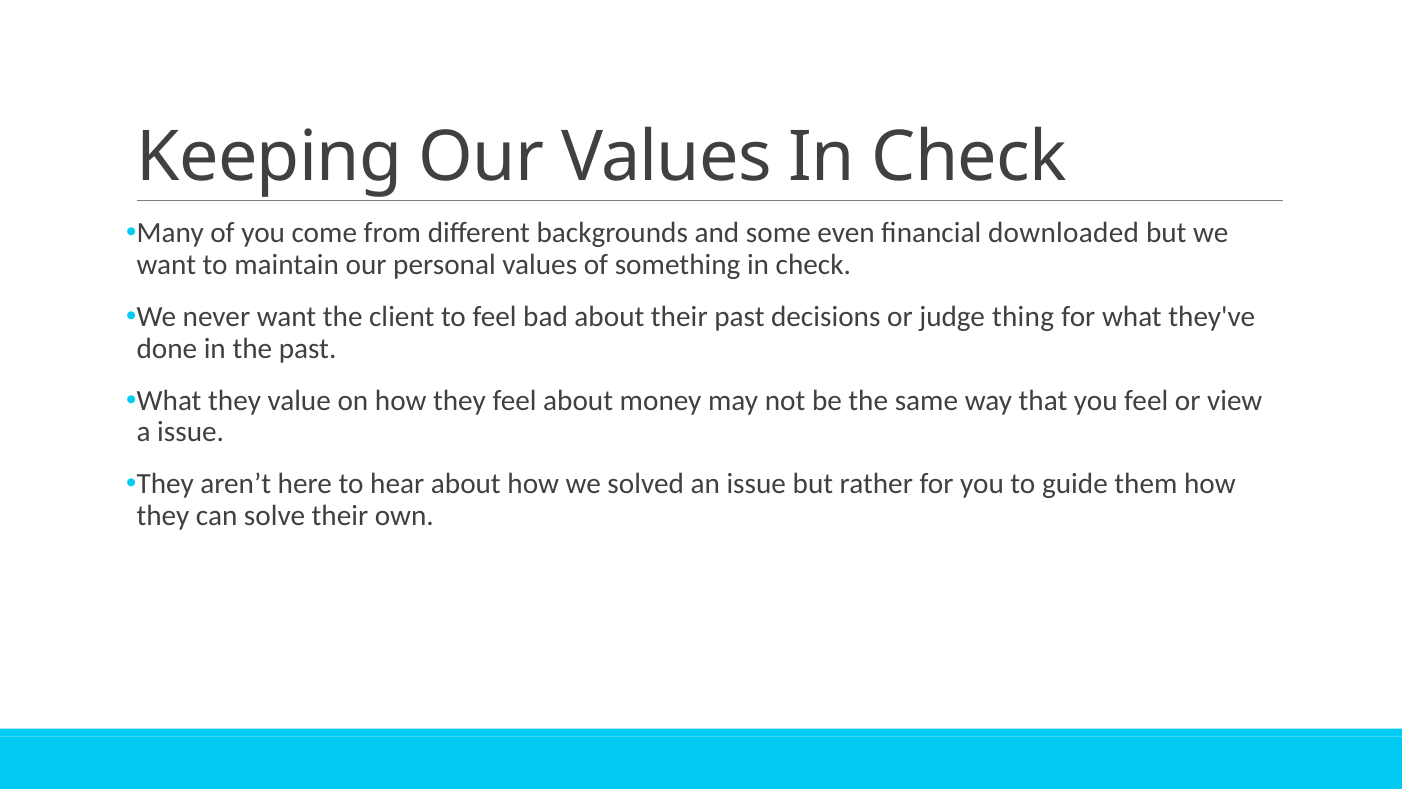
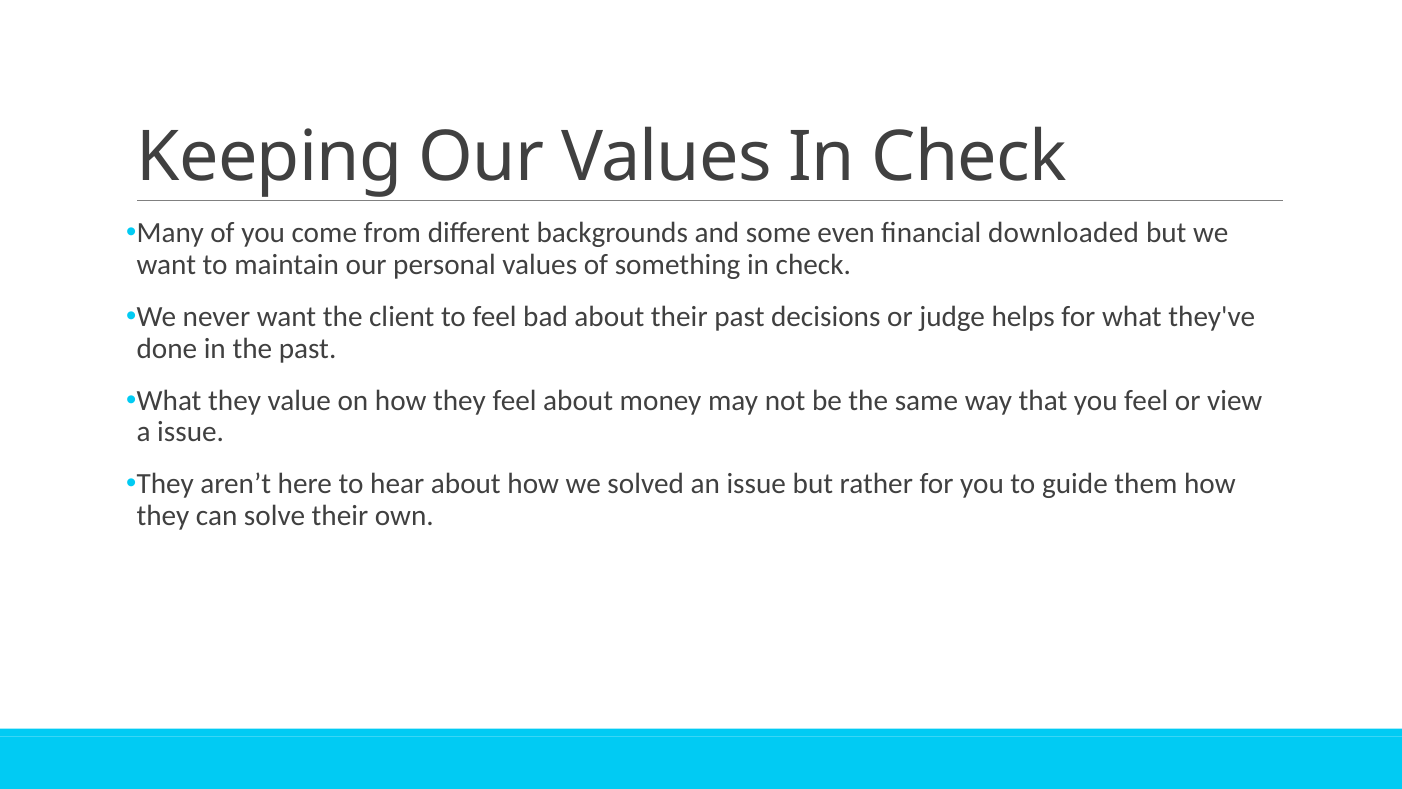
thing: thing -> helps
